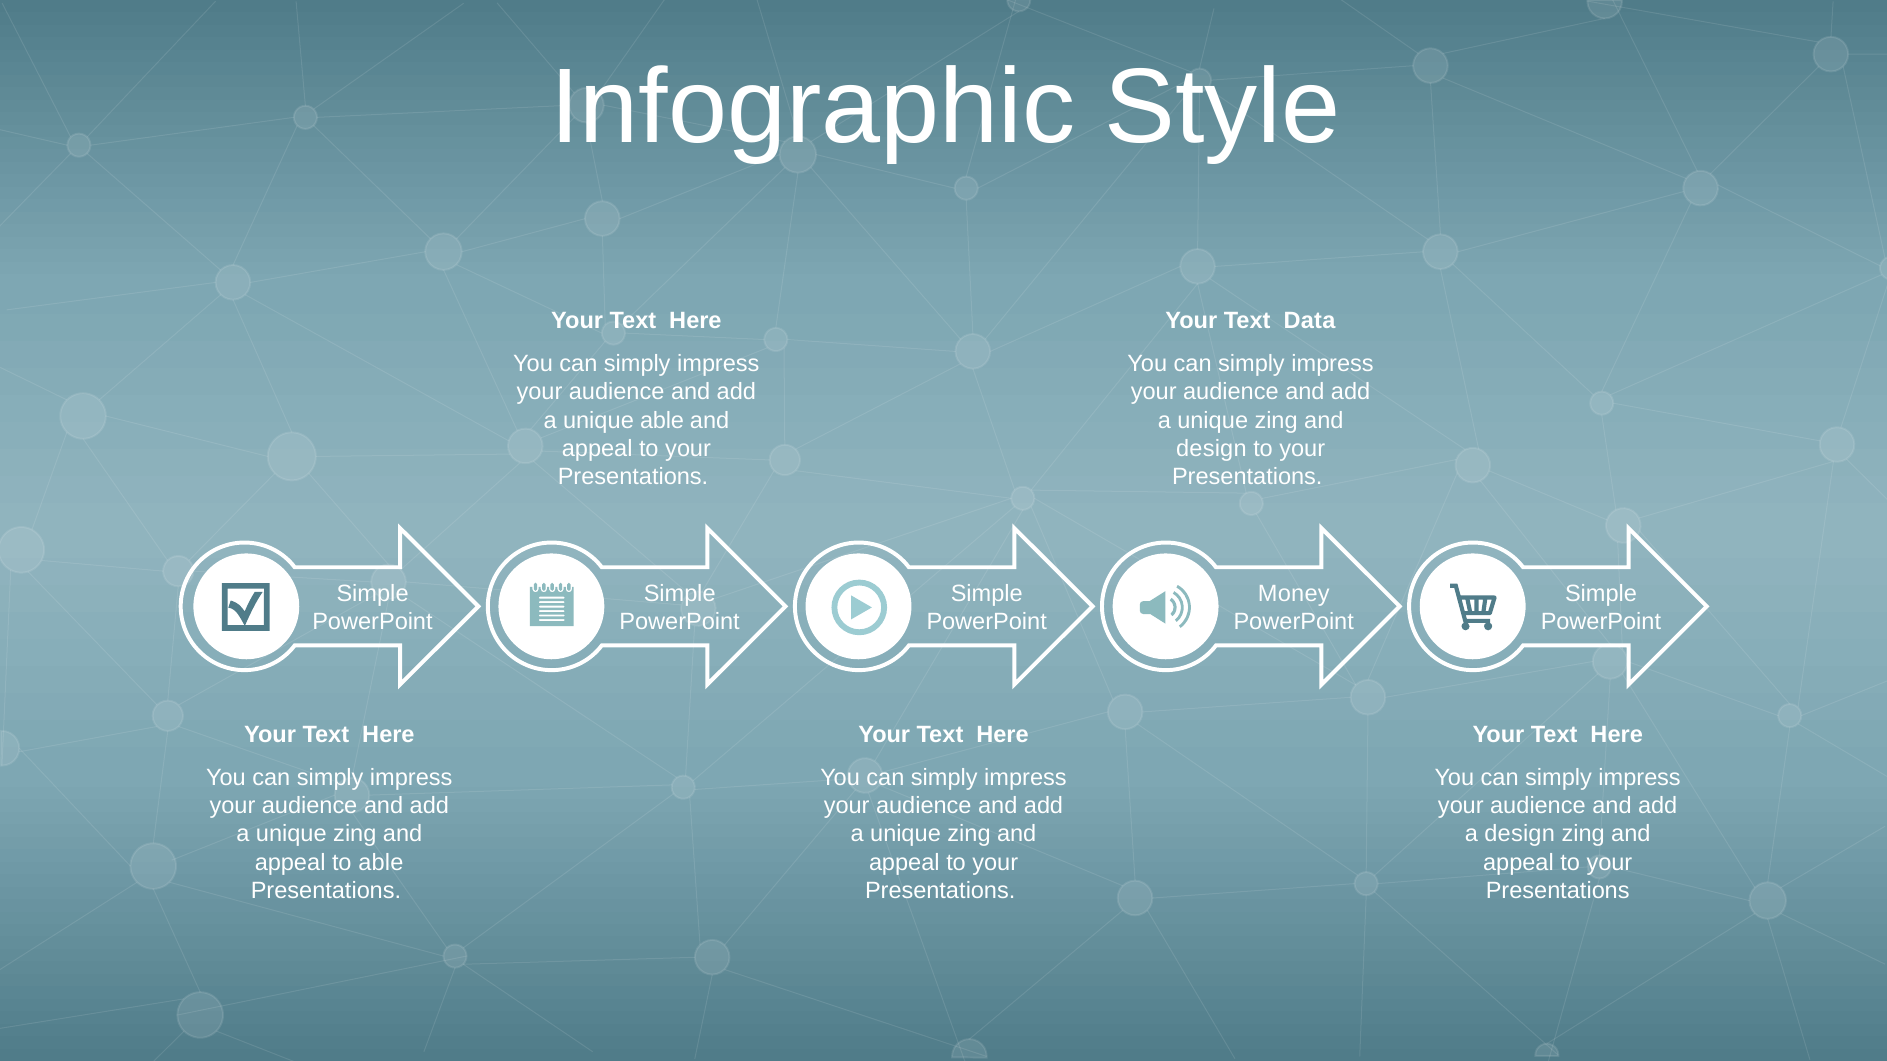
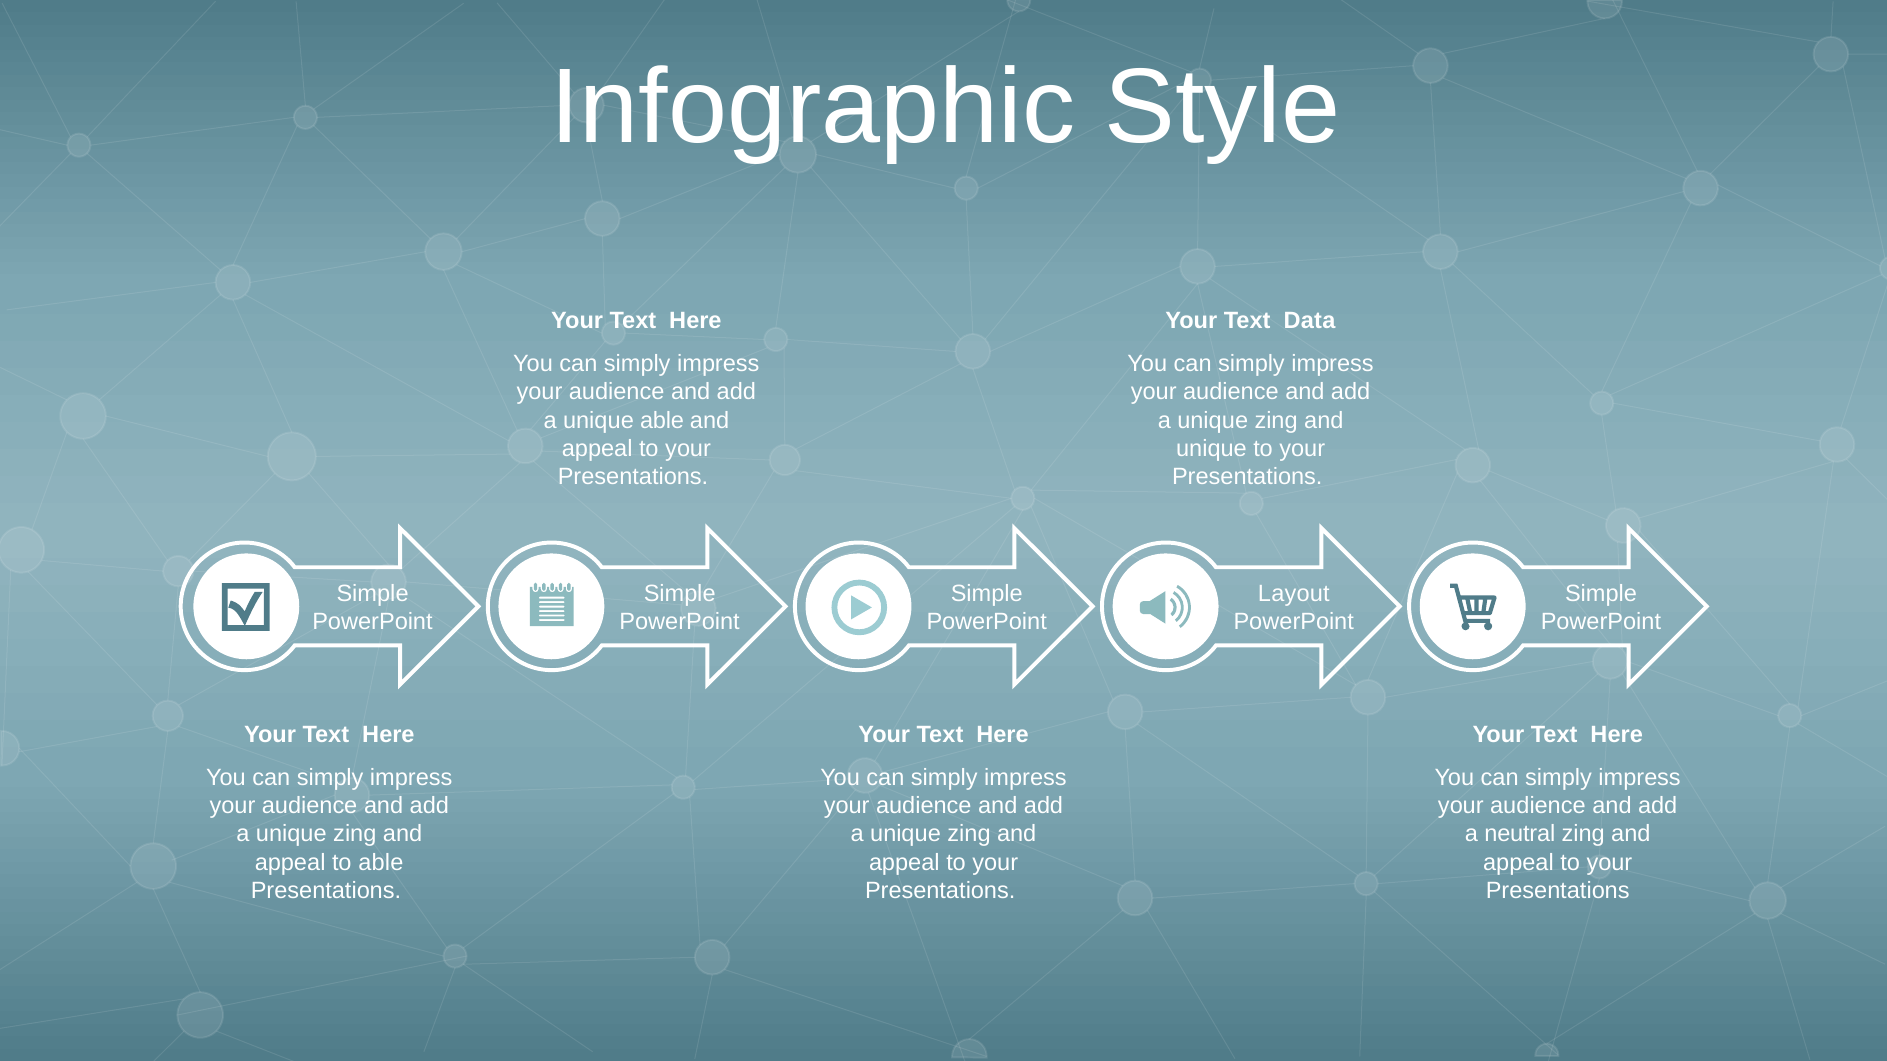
design at (1211, 449): design -> unique
Money: Money -> Layout
a design: design -> neutral
